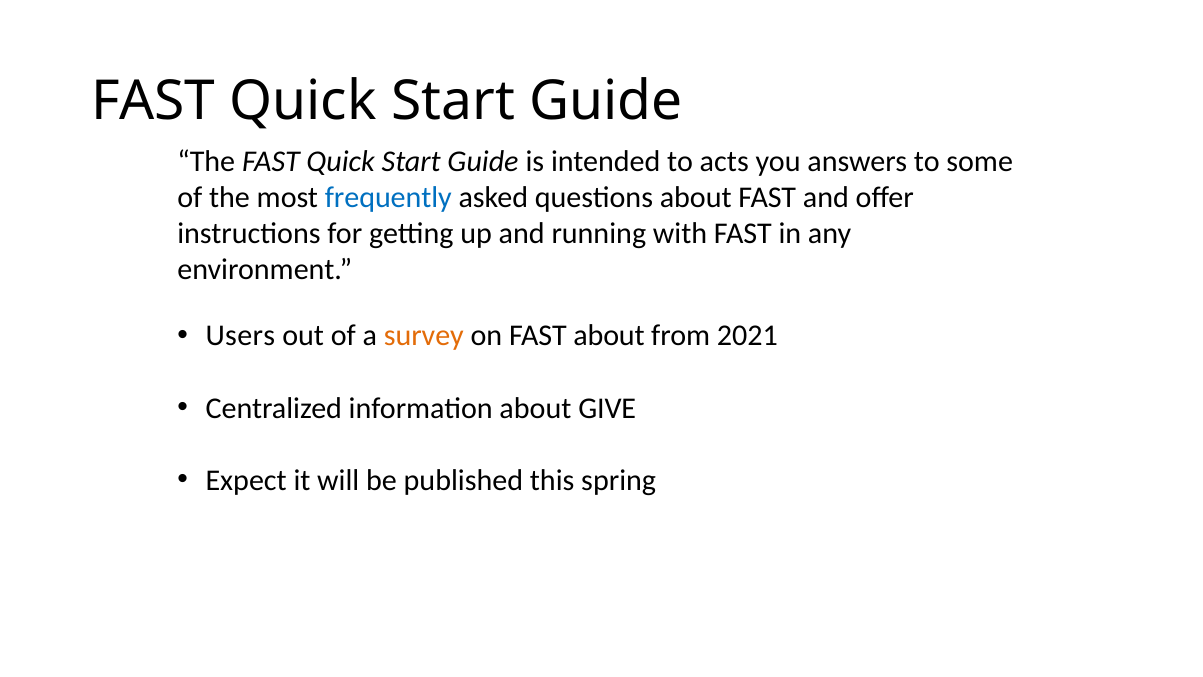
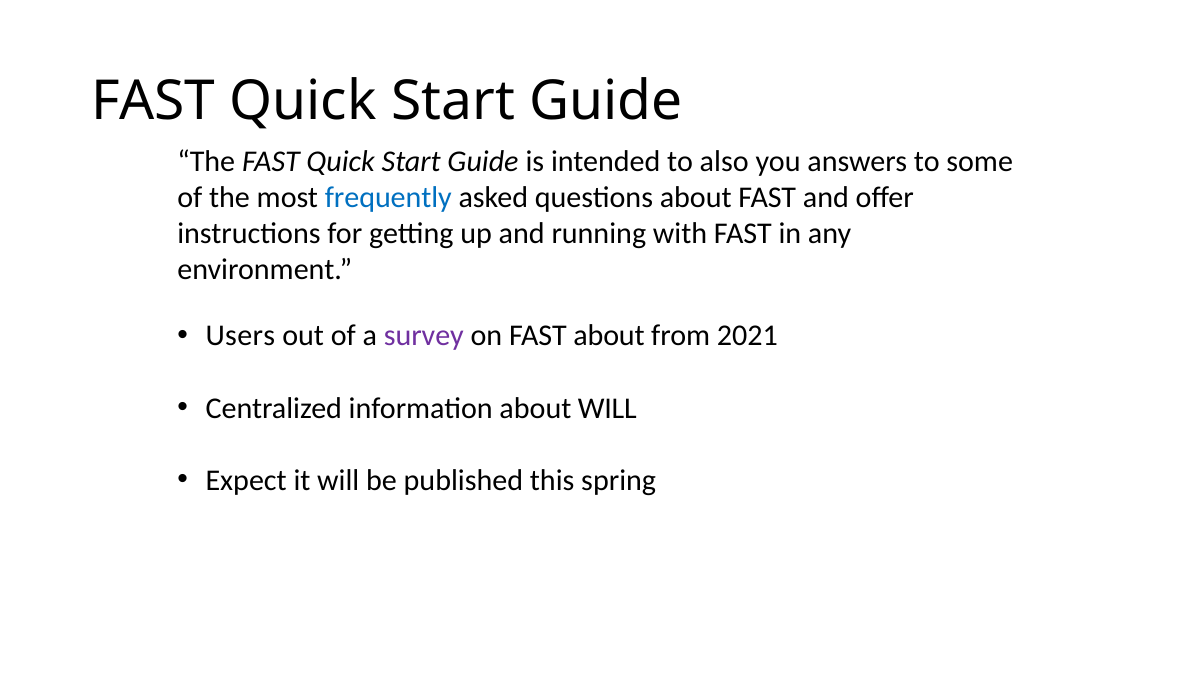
acts: acts -> also
survey colour: orange -> purple
about GIVE: GIVE -> WILL
